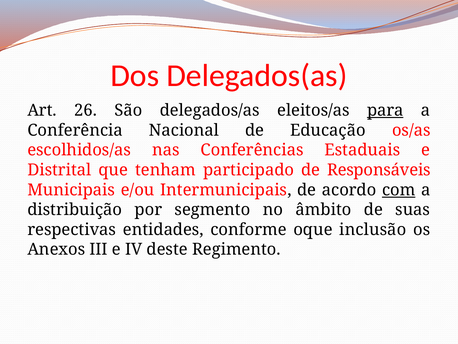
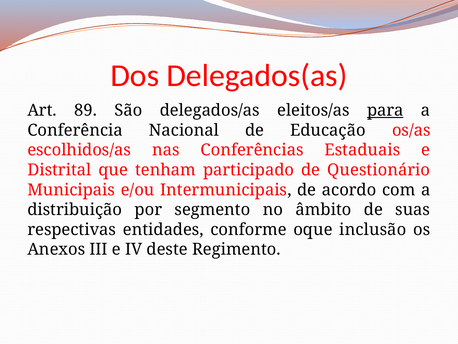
26: 26 -> 89
Responsáveis: Responsáveis -> Questionário
com underline: present -> none
